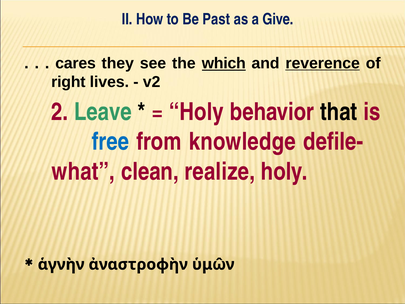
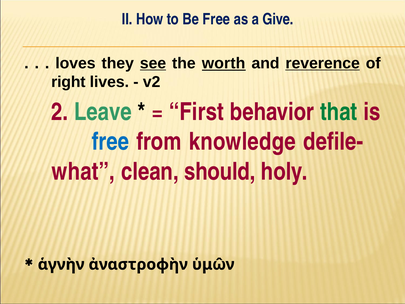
Be Past: Past -> Free
cares: cares -> loves
see underline: none -> present
which: which -> worth
Holy at (197, 112): Holy -> First
that colour: black -> green
realize: realize -> should
